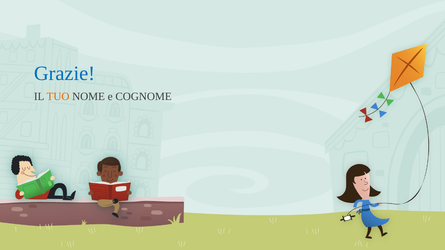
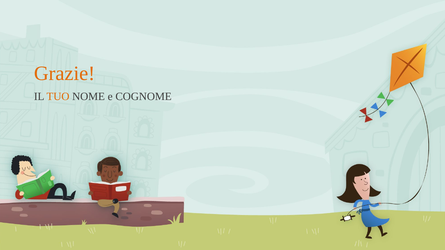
Grazie colour: blue -> orange
